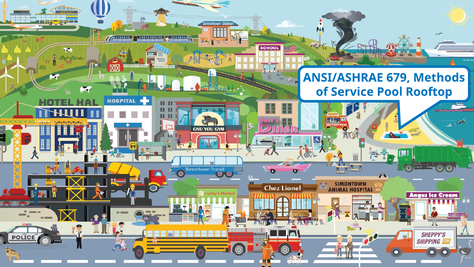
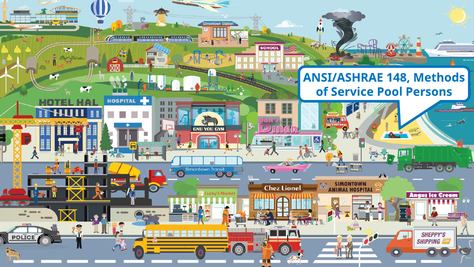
679: 679 -> 148
Rooftop: Rooftop -> Persons
